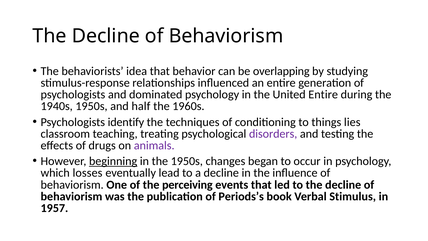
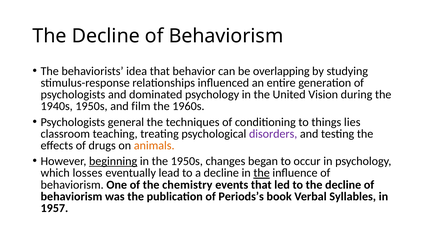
United Entire: Entire -> Vision
half: half -> film
identify: identify -> general
animals colour: purple -> orange
the at (262, 173) underline: none -> present
perceiving: perceiving -> chemistry
Stimulus: Stimulus -> Syllables
